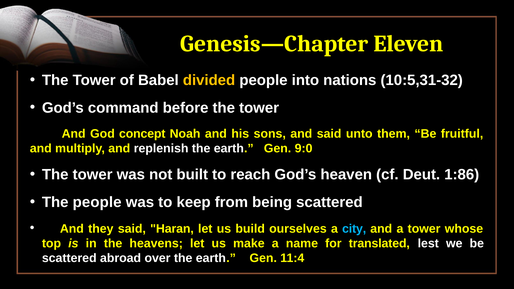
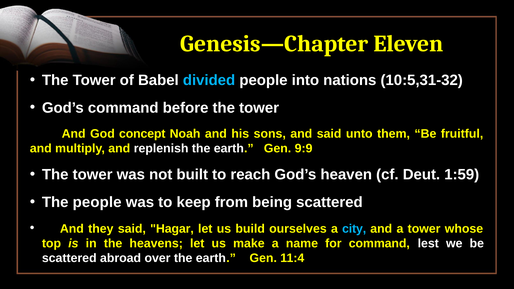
divided colour: yellow -> light blue
9:0: 9:0 -> 9:9
1:86: 1:86 -> 1:59
Haran: Haran -> Hagar
for translated: translated -> command
